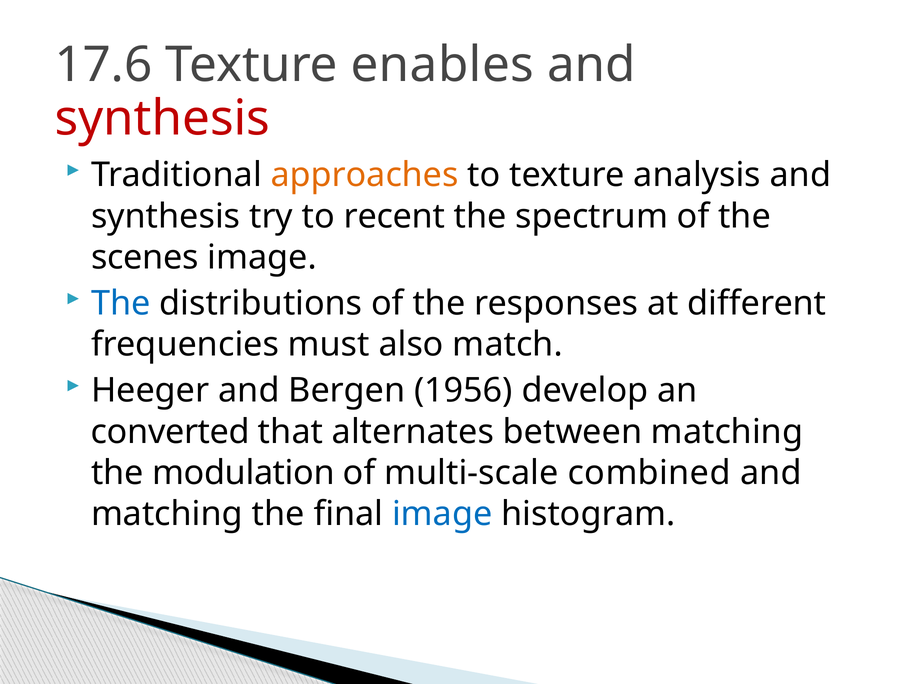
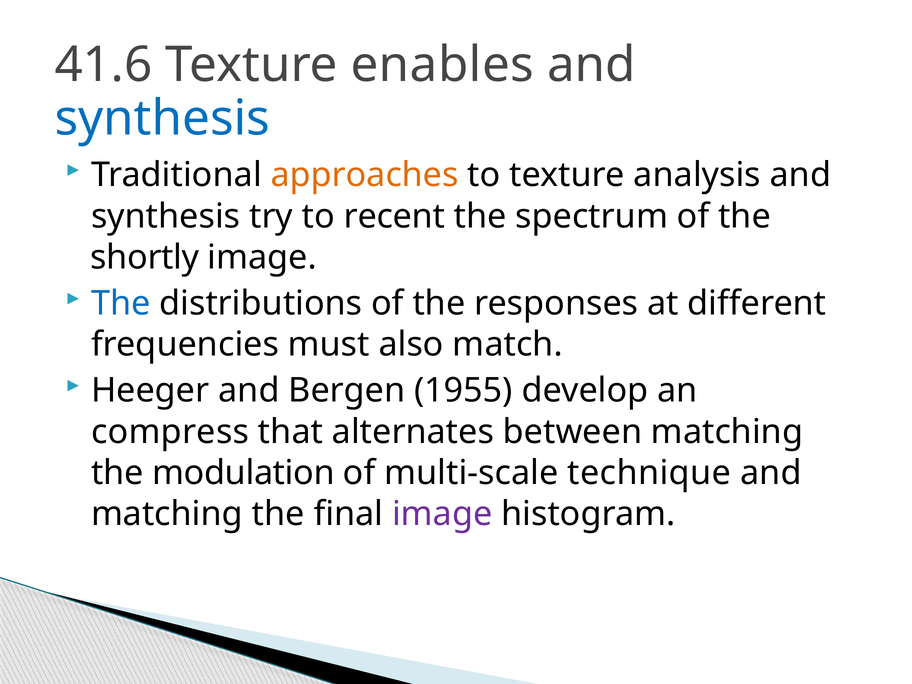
17.6: 17.6 -> 41.6
synthesis at (162, 118) colour: red -> blue
scenes: scenes -> shortly
1956: 1956 -> 1955
converted: converted -> compress
combined: combined -> technique
image at (442, 514) colour: blue -> purple
